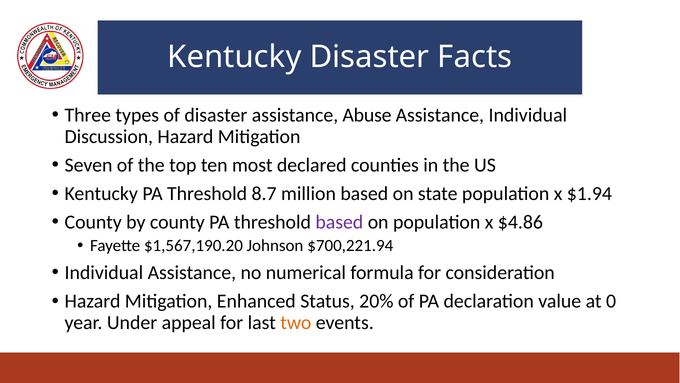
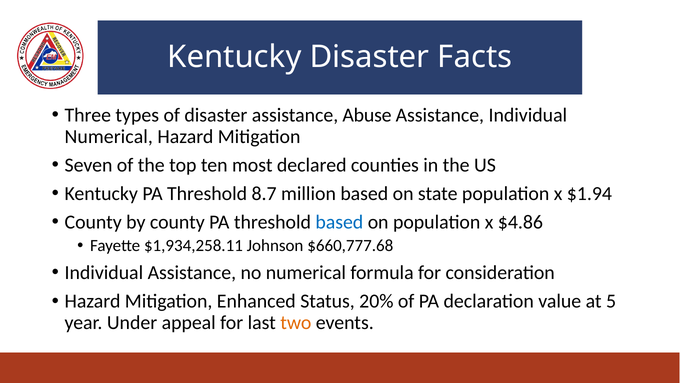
Discussion at (109, 136): Discussion -> Numerical
based at (339, 222) colour: purple -> blue
$1,567,190.20: $1,567,190.20 -> $1,934,258.11
$700,221.94: $700,221.94 -> $660,777.68
0: 0 -> 5
